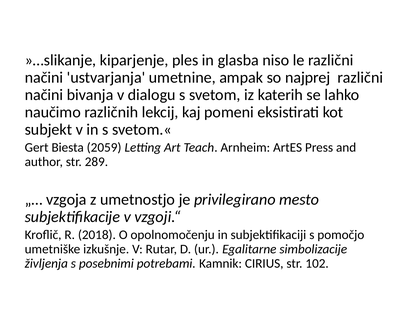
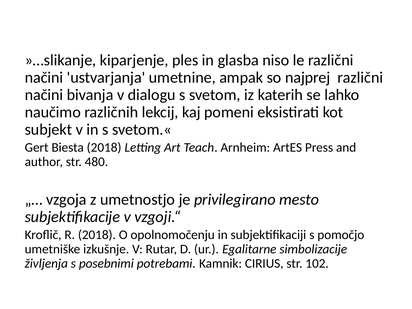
Biesta 2059: 2059 -> 2018
289: 289 -> 480
